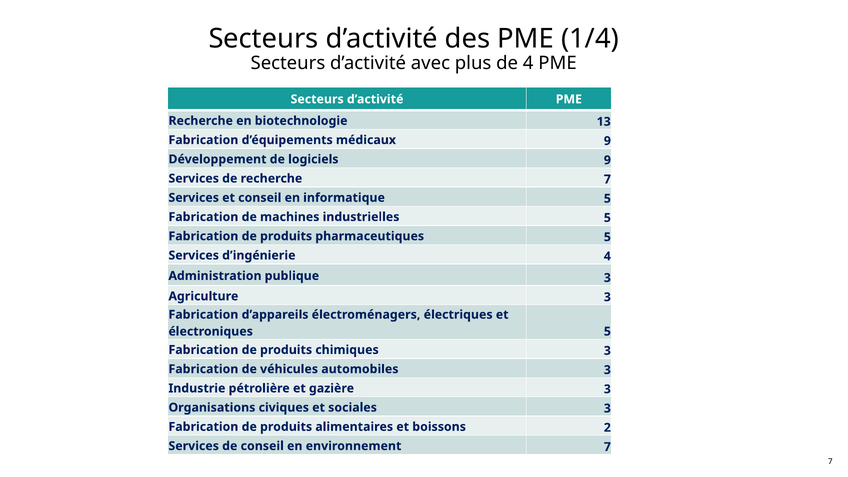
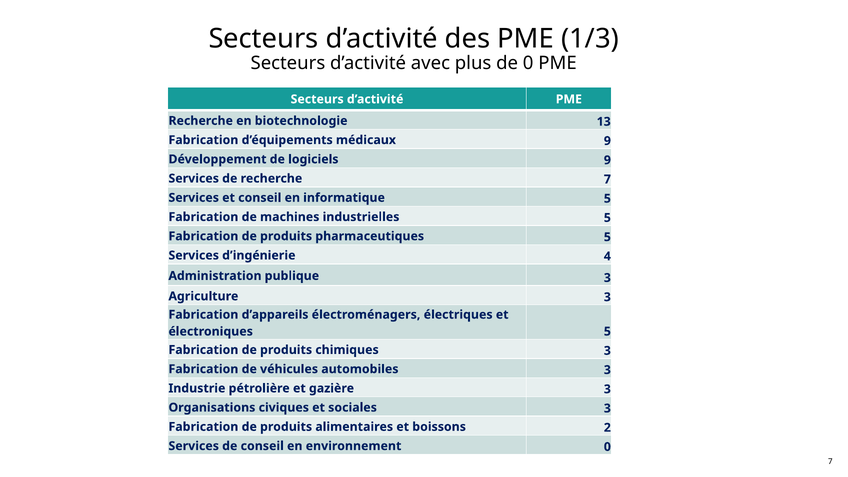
1/4: 1/4 -> 1/3
de 4: 4 -> 0
environnement 7: 7 -> 0
